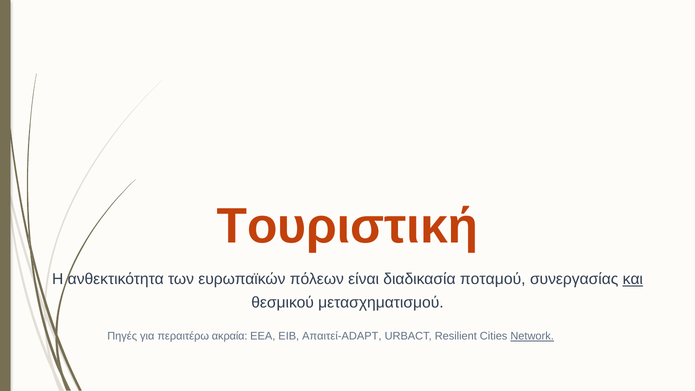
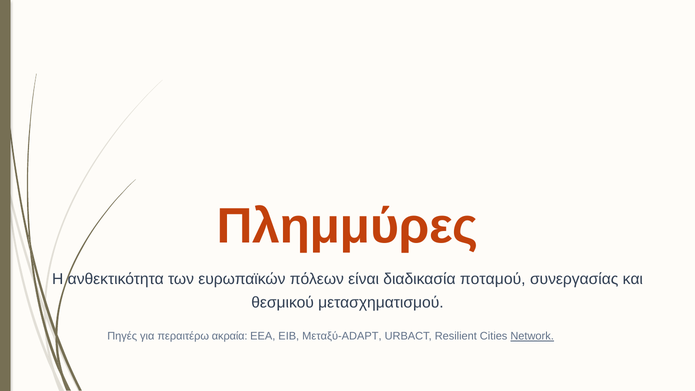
Τουριστική: Τουριστική -> Πλημμύρες
και underline: present -> none
Απαιτεί-ADAPT: Απαιτεί-ADAPT -> Μεταξύ-ADAPT
